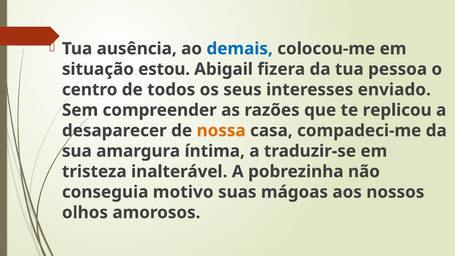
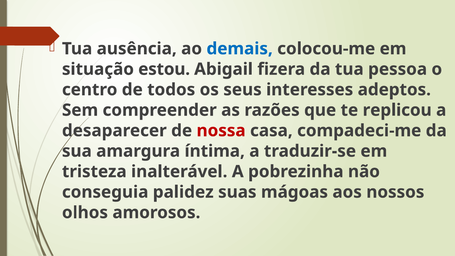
enviado: enviado -> adeptos
nossa colour: orange -> red
motivo: motivo -> palidez
